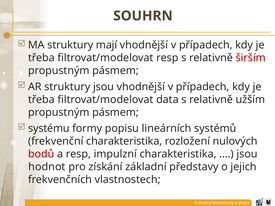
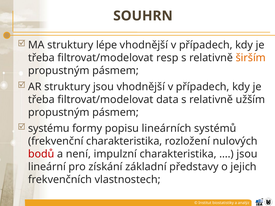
mají: mají -> lépe
širším colour: red -> orange
a resp: resp -> není
hodnot: hodnot -> lineární
